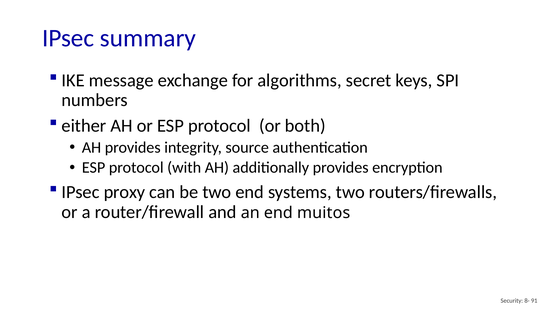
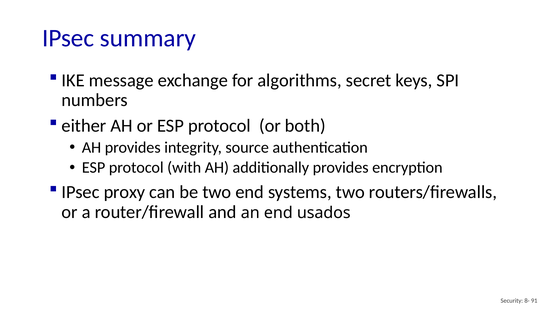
muitos: muitos -> usados
